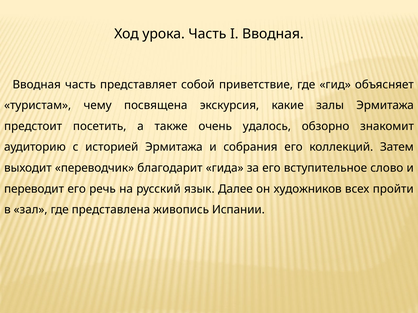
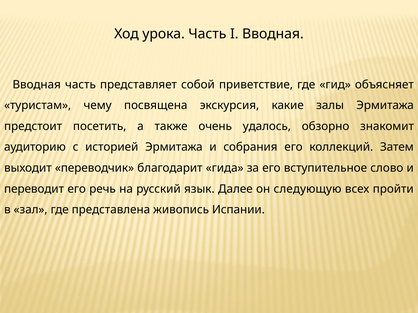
художников: художников -> следующую
